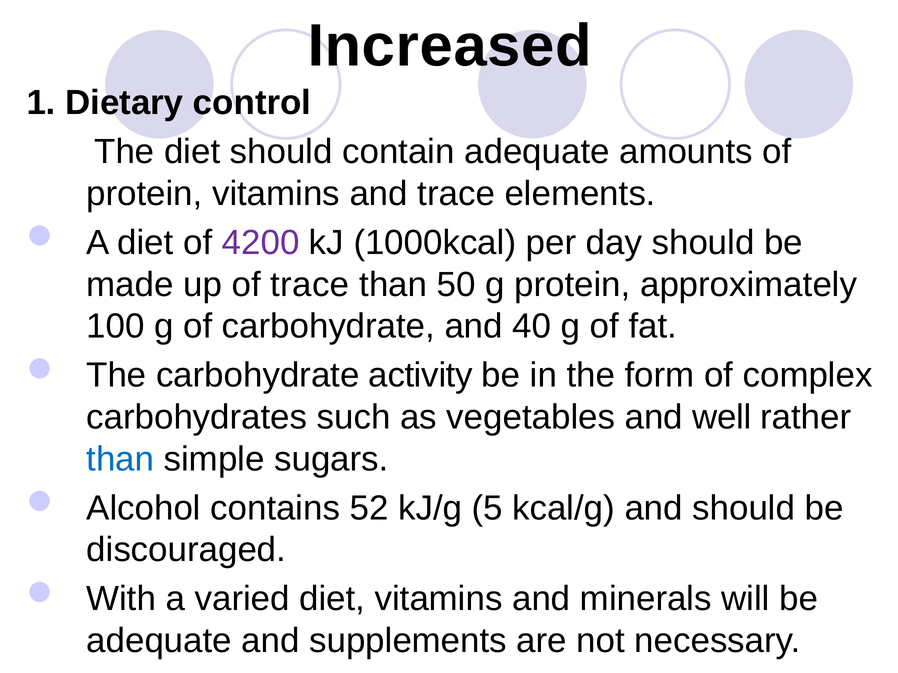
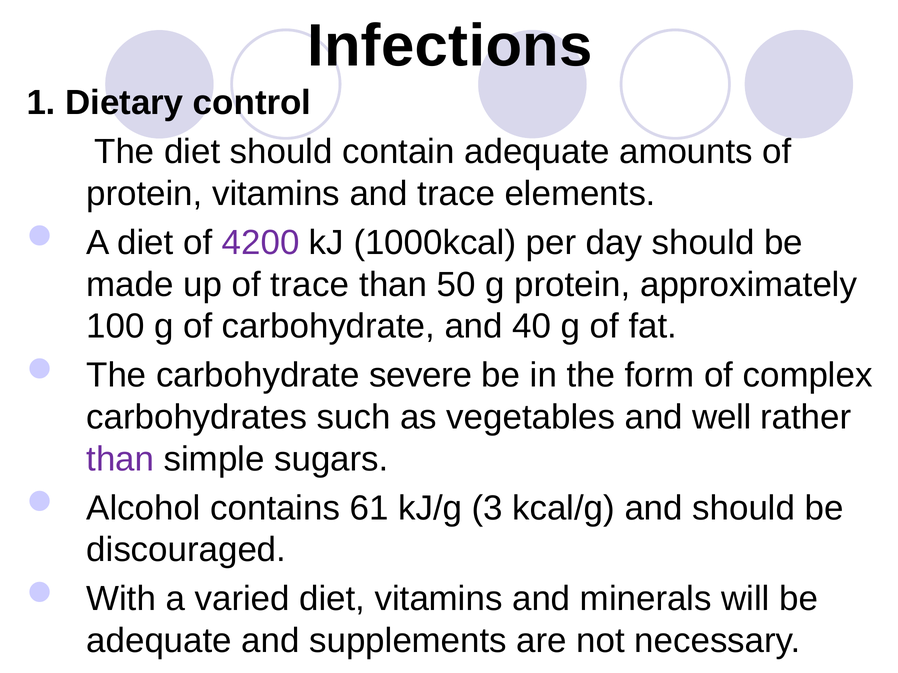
Increased: Increased -> Infections
activity: activity -> severe
than at (120, 459) colour: blue -> purple
52: 52 -> 61
5: 5 -> 3
